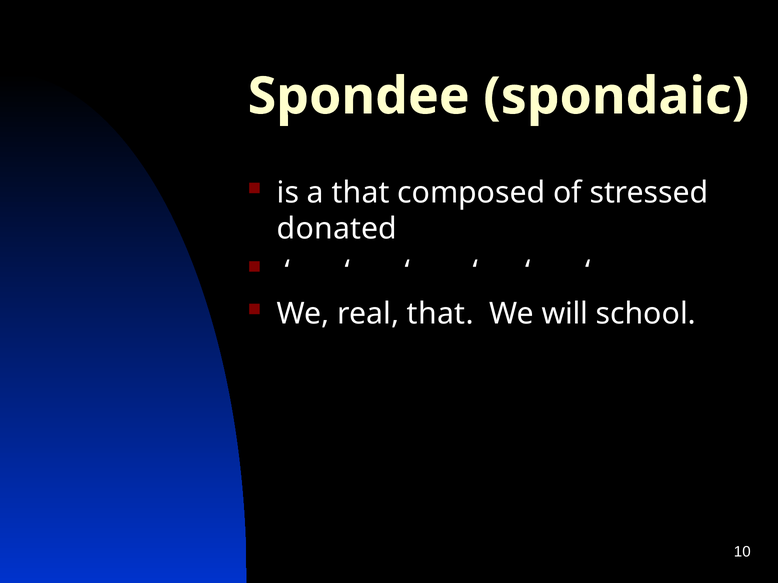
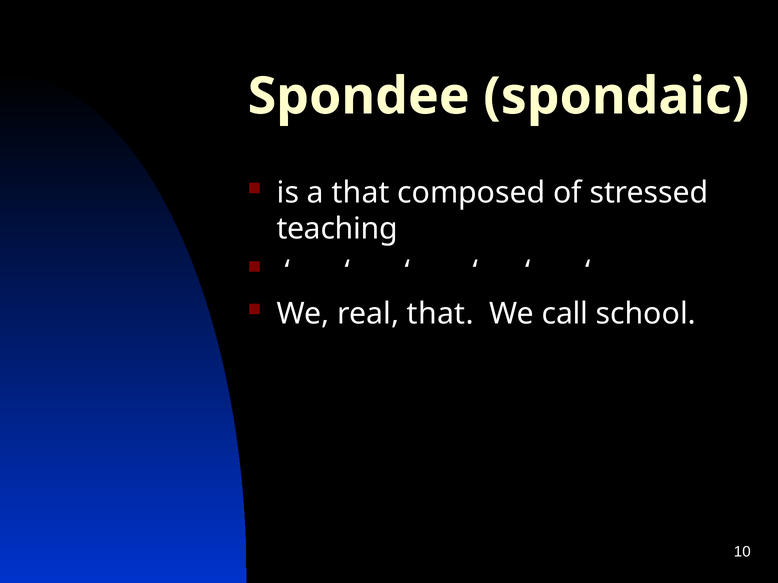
donated: donated -> teaching
will: will -> call
